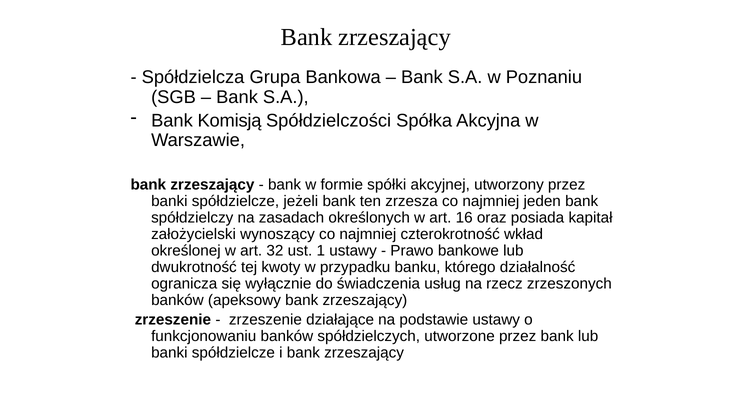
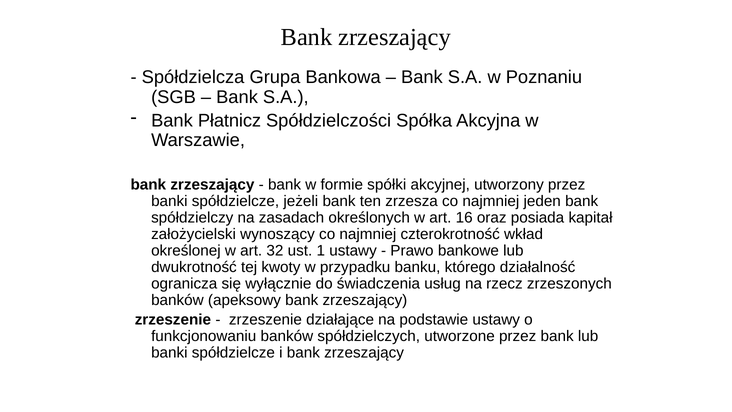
Komisją: Komisją -> Płatnicz
